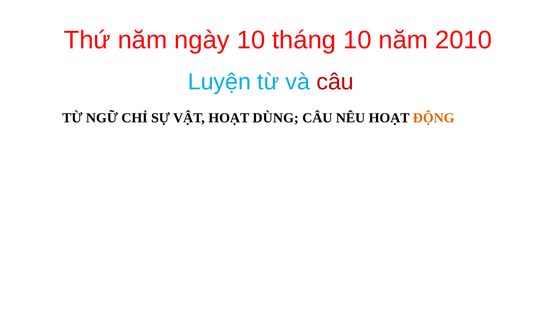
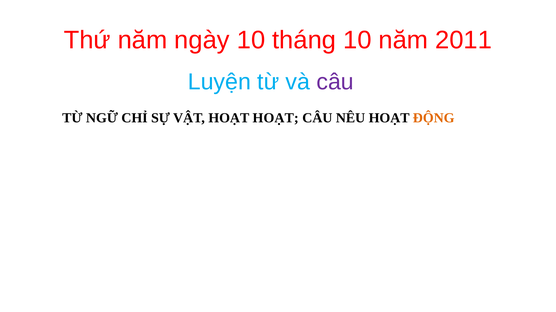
2010: 2010 -> 2011
câu at (335, 82) colour: red -> purple
HOẠT DÙNG: DÙNG -> HOẠT
